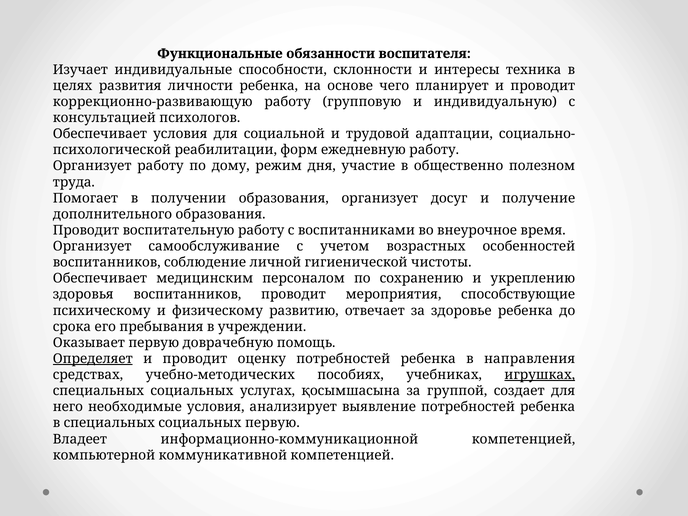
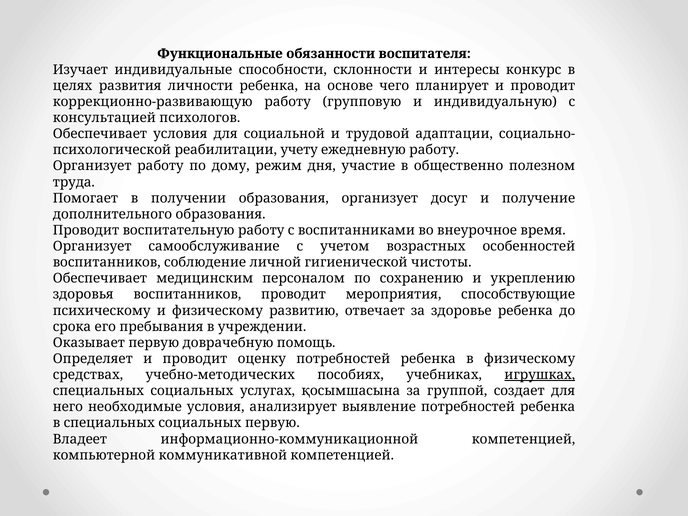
техника: техника -> конкурс
форм: форм -> учету
Определяет underline: present -> none
в направления: направления -> физическому
